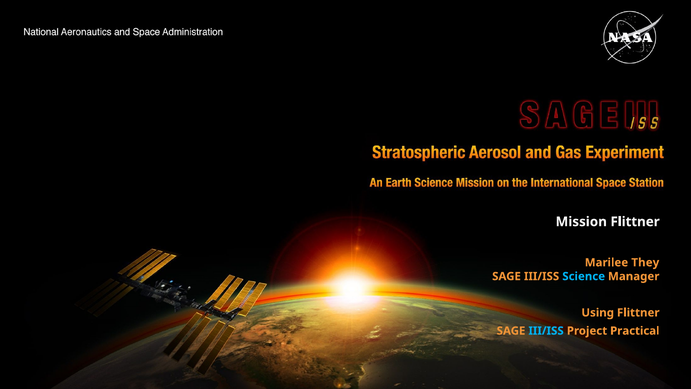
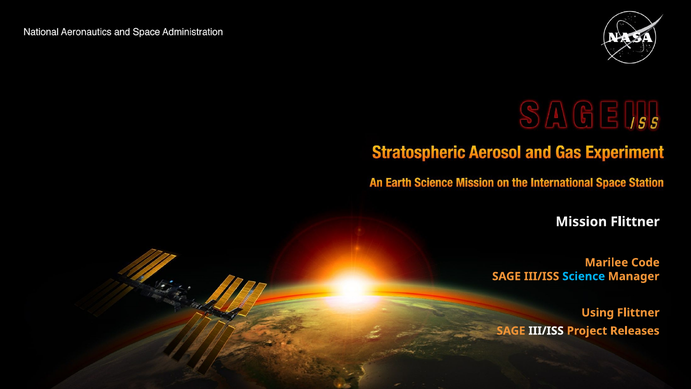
They: They -> Code
III/ISS at (546, 331) colour: light blue -> white
Practical: Practical -> Releases
